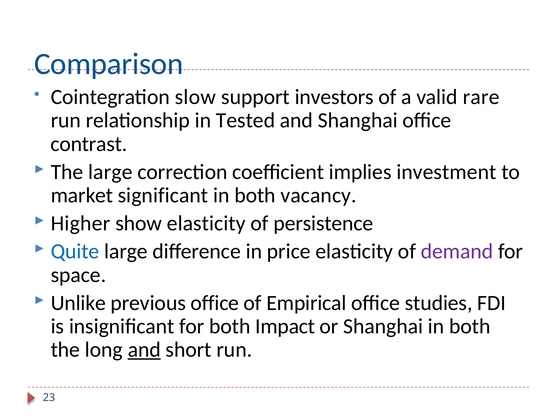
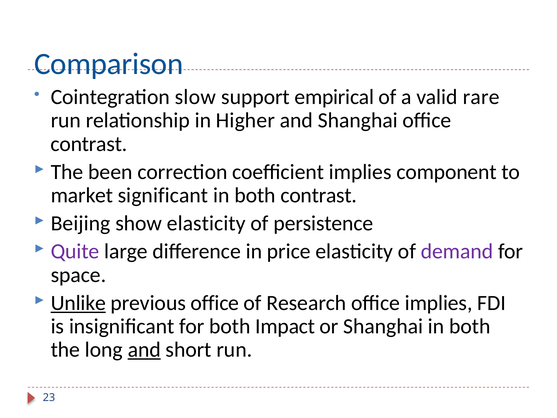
investors: investors -> empirical
Tested: Tested -> Higher
The large: large -> been
investment: investment -> component
both vacancy: vacancy -> contrast
Higher: Higher -> Beijing
Quite colour: blue -> purple
Unlike underline: none -> present
Empirical: Empirical -> Research
office studies: studies -> implies
